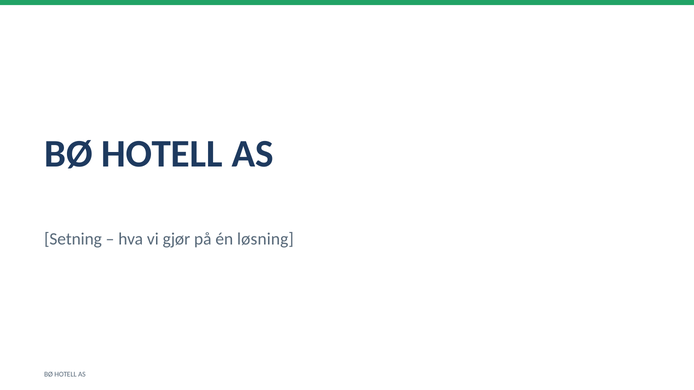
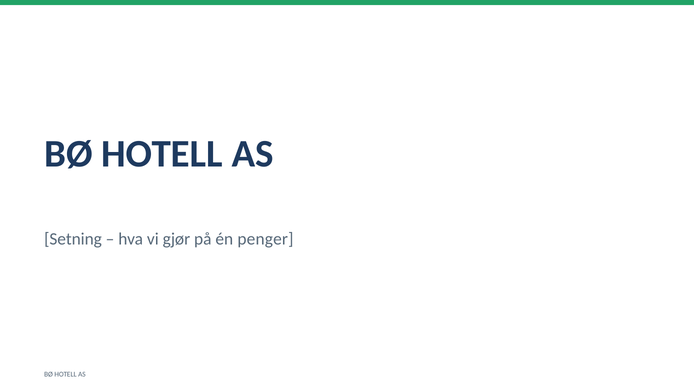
løsning: løsning -> penger
